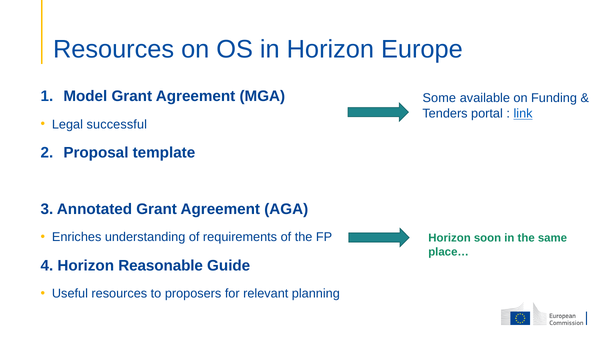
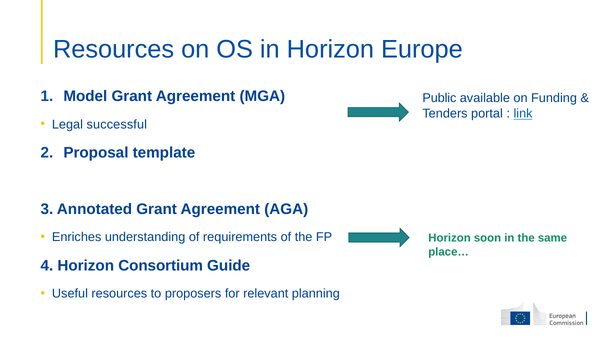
Some: Some -> Public
Reasonable: Reasonable -> Consortium
